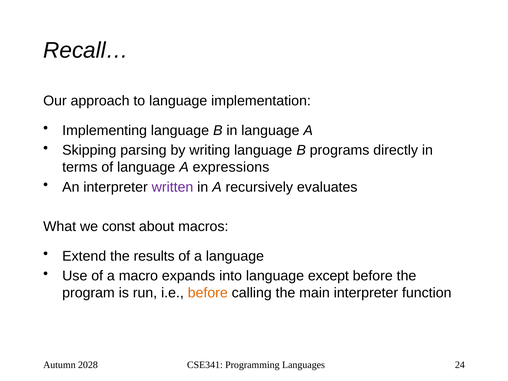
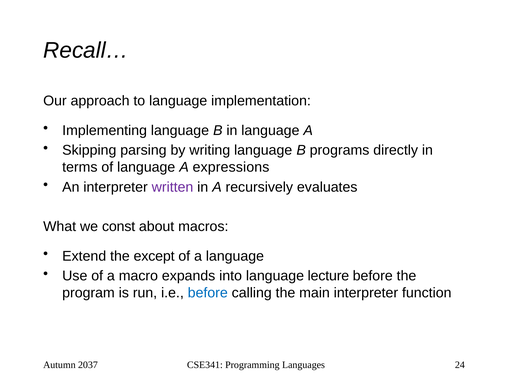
results: results -> except
except: except -> lecture
before at (208, 293) colour: orange -> blue
2028: 2028 -> 2037
